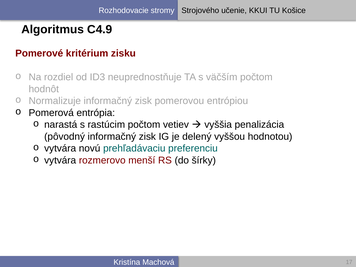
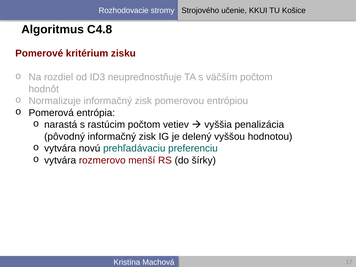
C4.9: C4.9 -> C4.8
